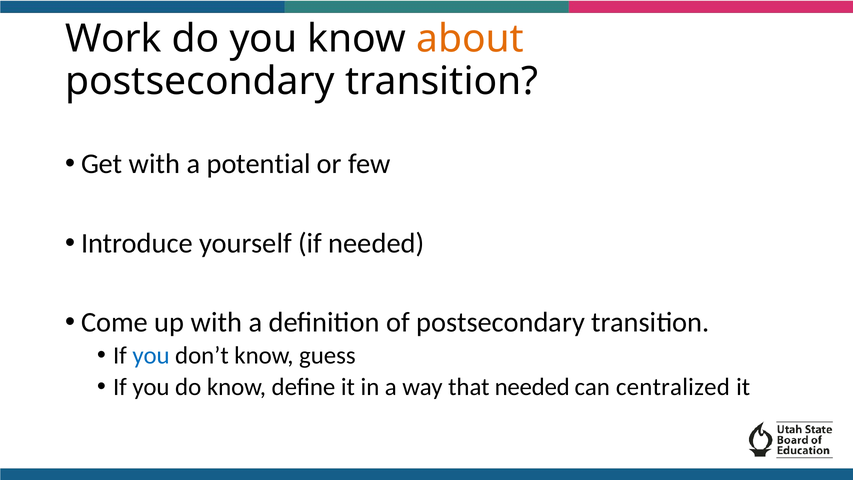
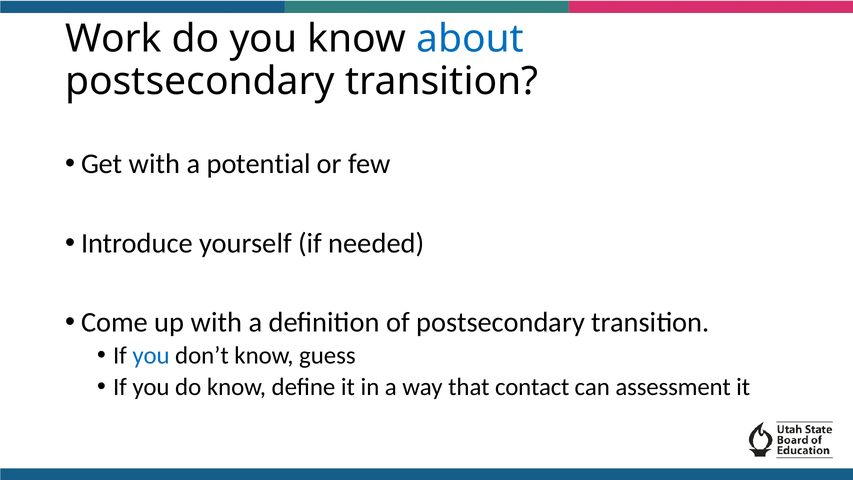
about colour: orange -> blue
that needed: needed -> contact
centralized: centralized -> assessment
